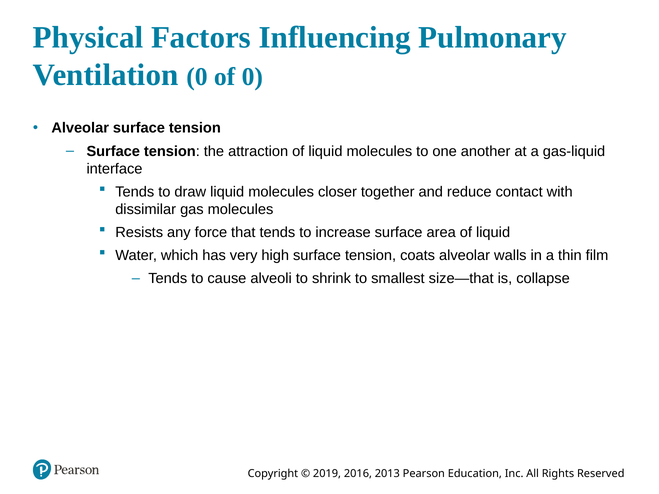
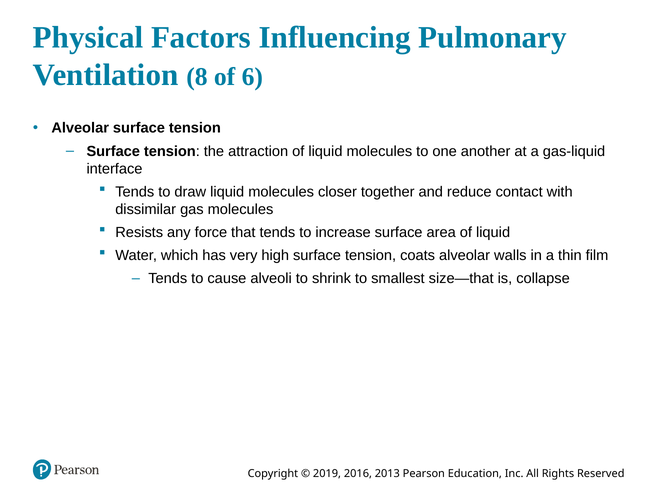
Ventilation 0: 0 -> 8
of 0: 0 -> 6
